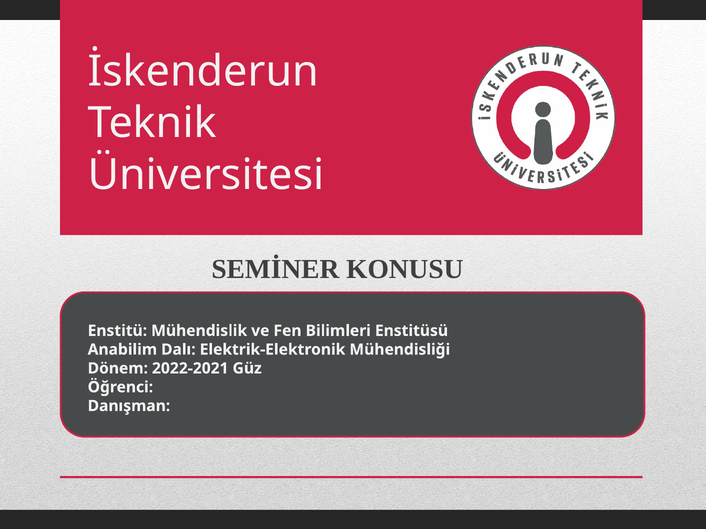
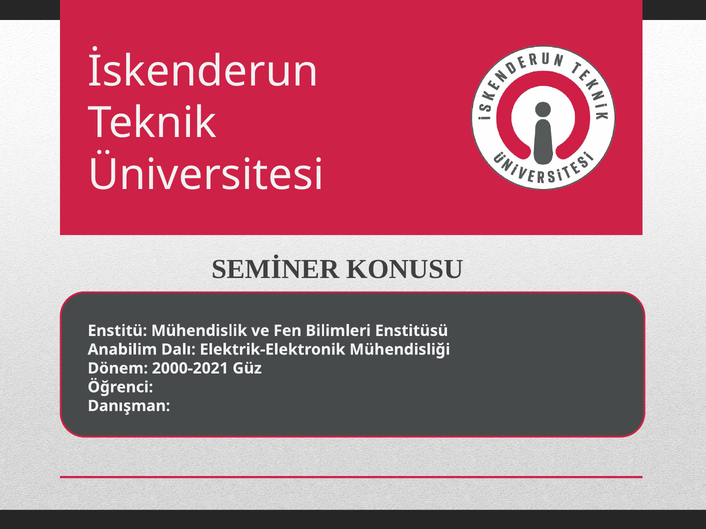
2022-2021: 2022-2021 -> 2000-2021
